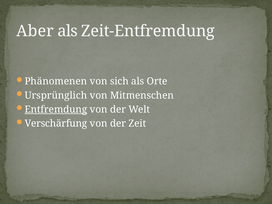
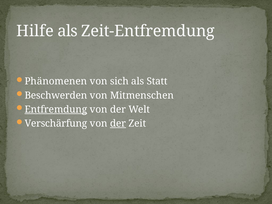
Aber: Aber -> Hilfe
Orte: Orte -> Statt
Ursprünglich: Ursprünglich -> Beschwerden
der at (118, 123) underline: none -> present
